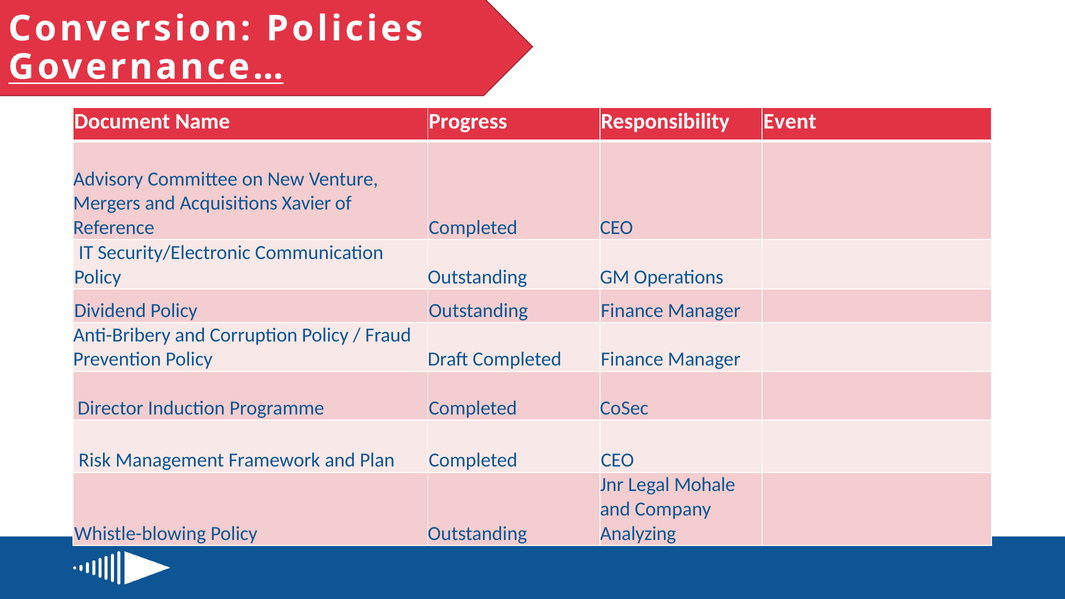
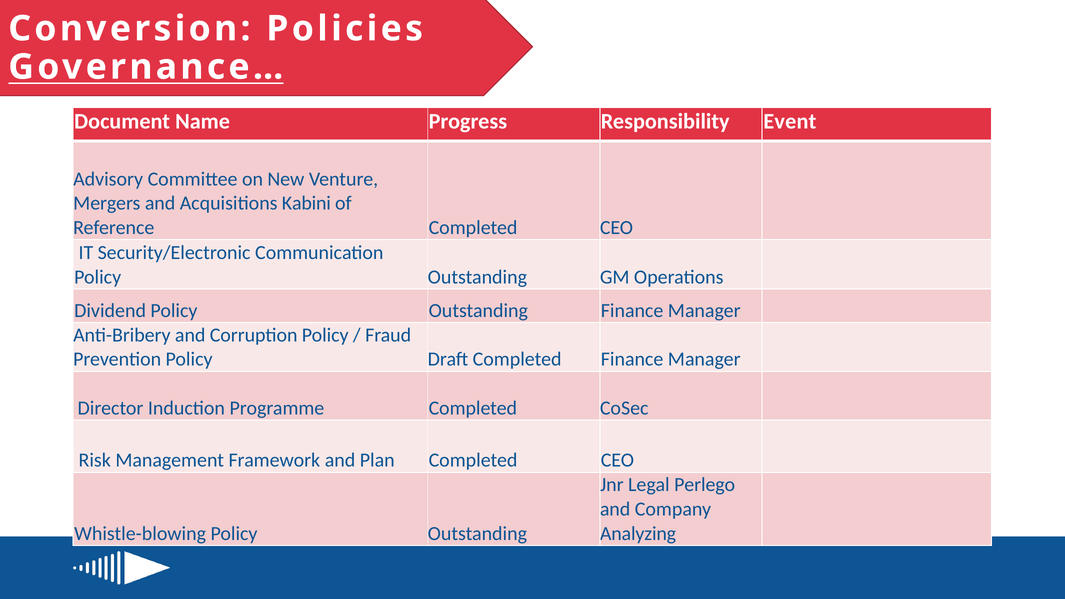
Xavier: Xavier -> Kabini
Mohale: Mohale -> Perlego
